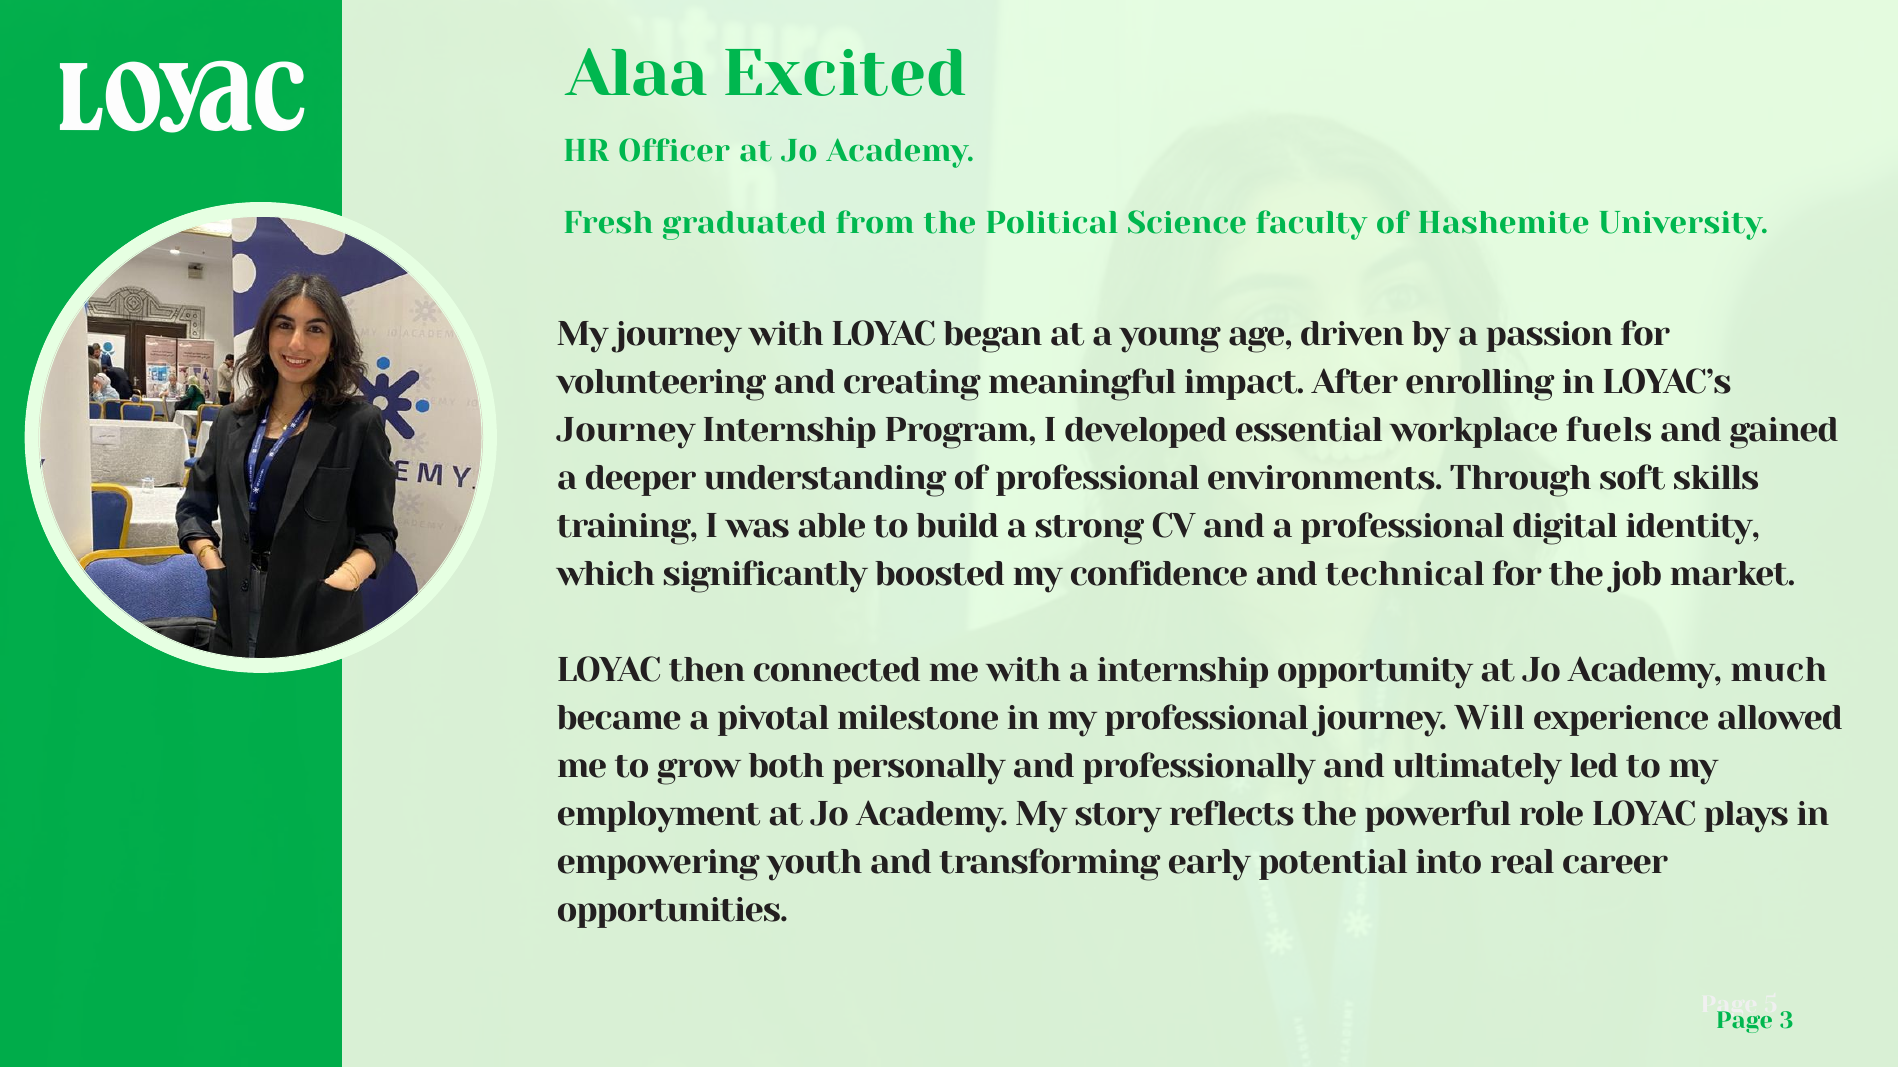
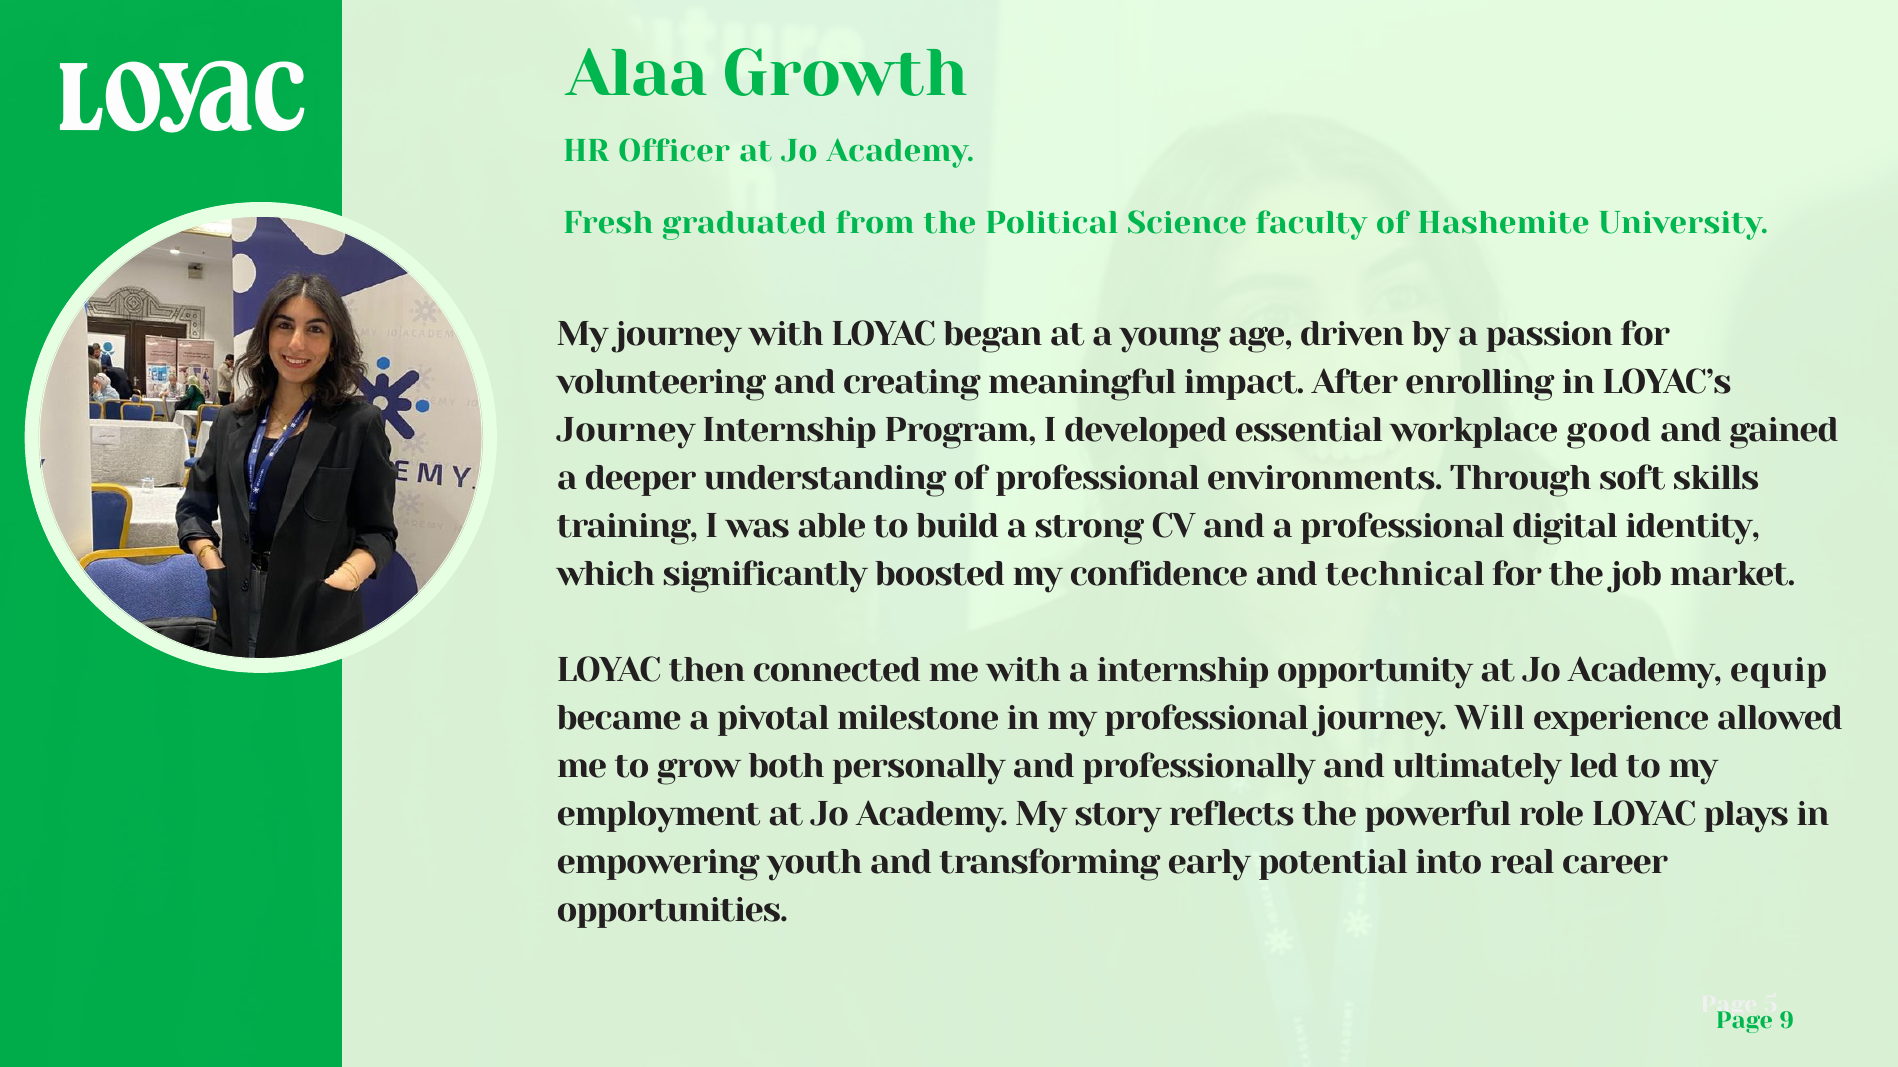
Excited: Excited -> Growth
fuels: fuels -> good
much: much -> equip
3: 3 -> 9
